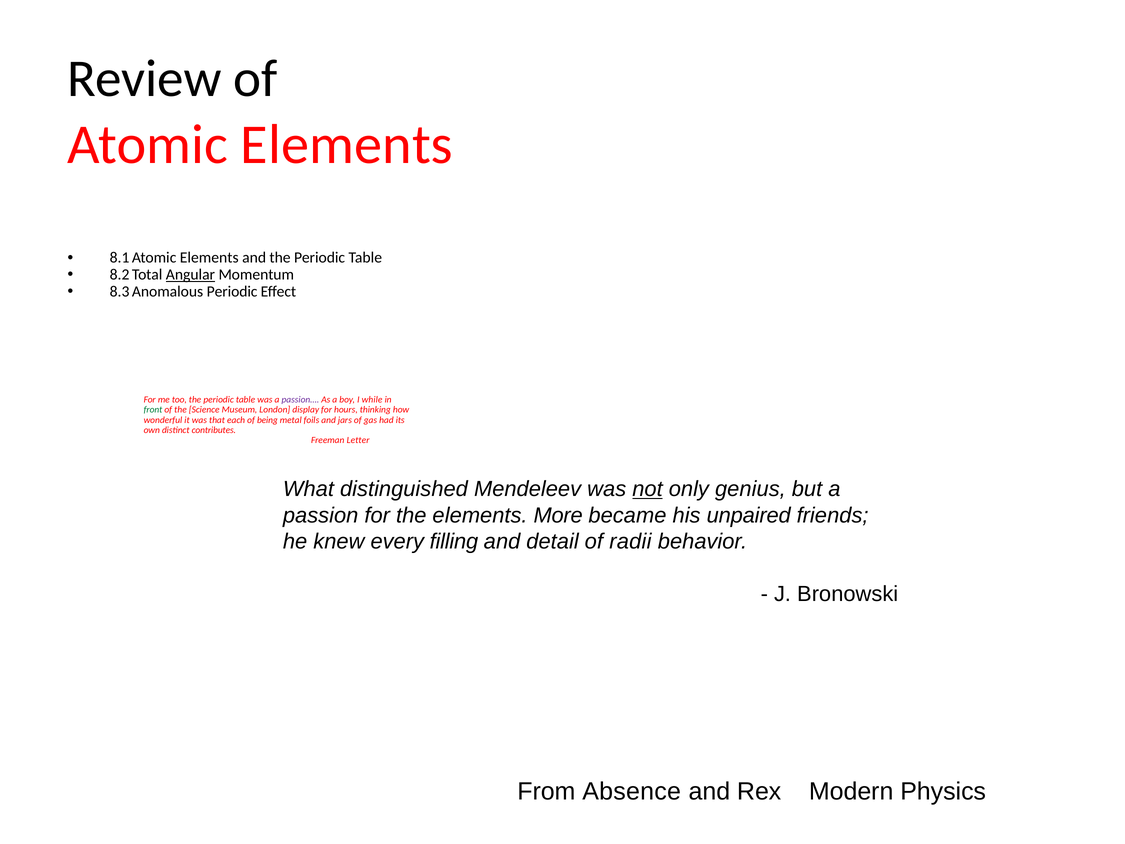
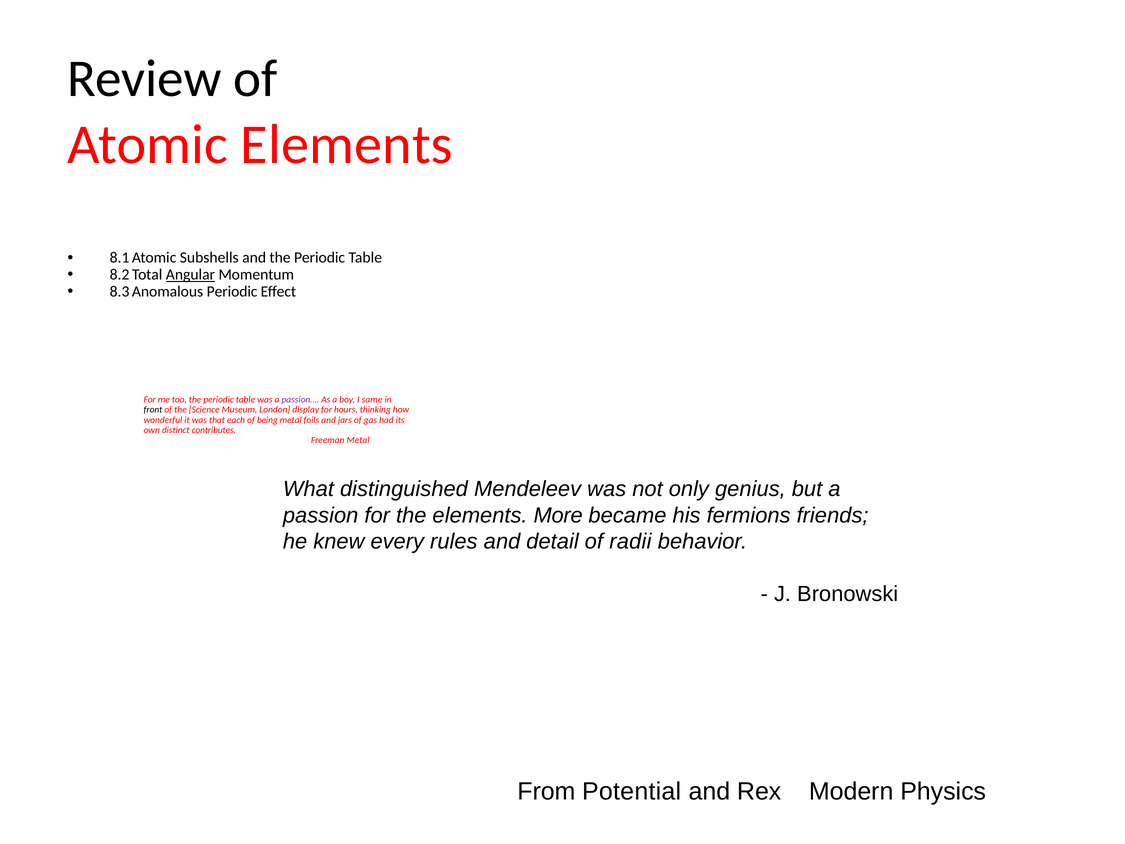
Elements at (209, 258): Elements -> Subshells
while: while -> same
front colour: green -> black
Freeman Letter: Letter -> Metal
not underline: present -> none
unpaired: unpaired -> fermions
filling: filling -> rules
Absence: Absence -> Potential
